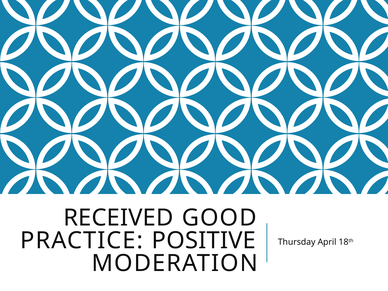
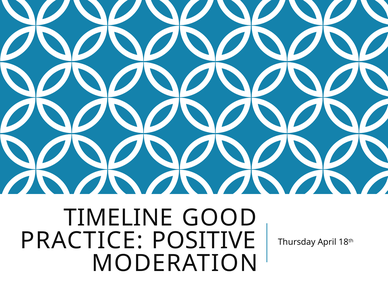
RECEIVED: RECEIVED -> TIMELINE
